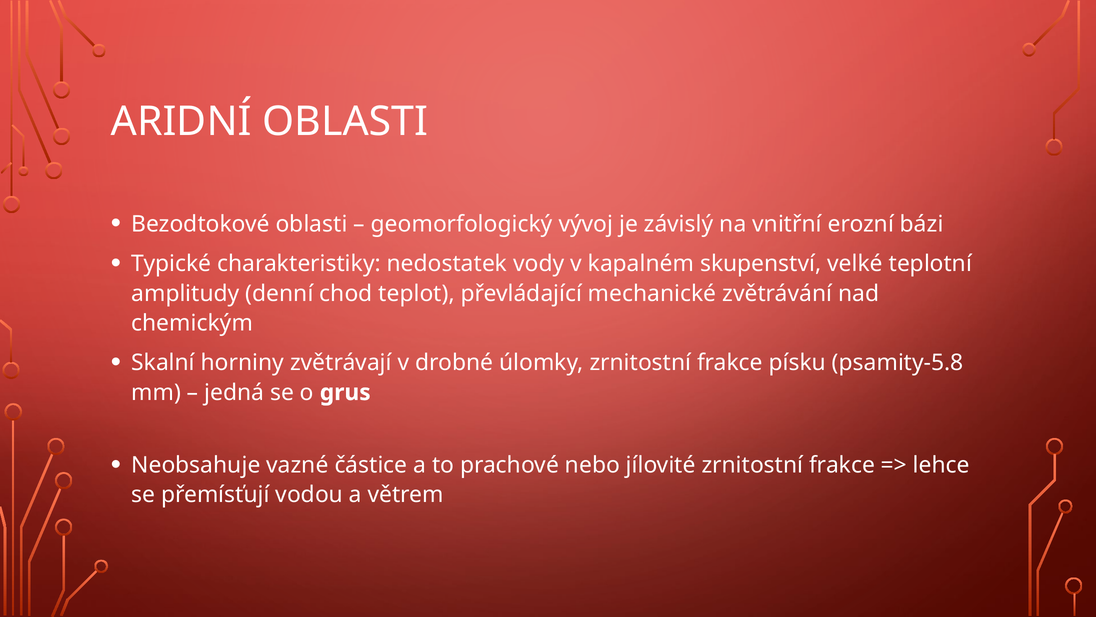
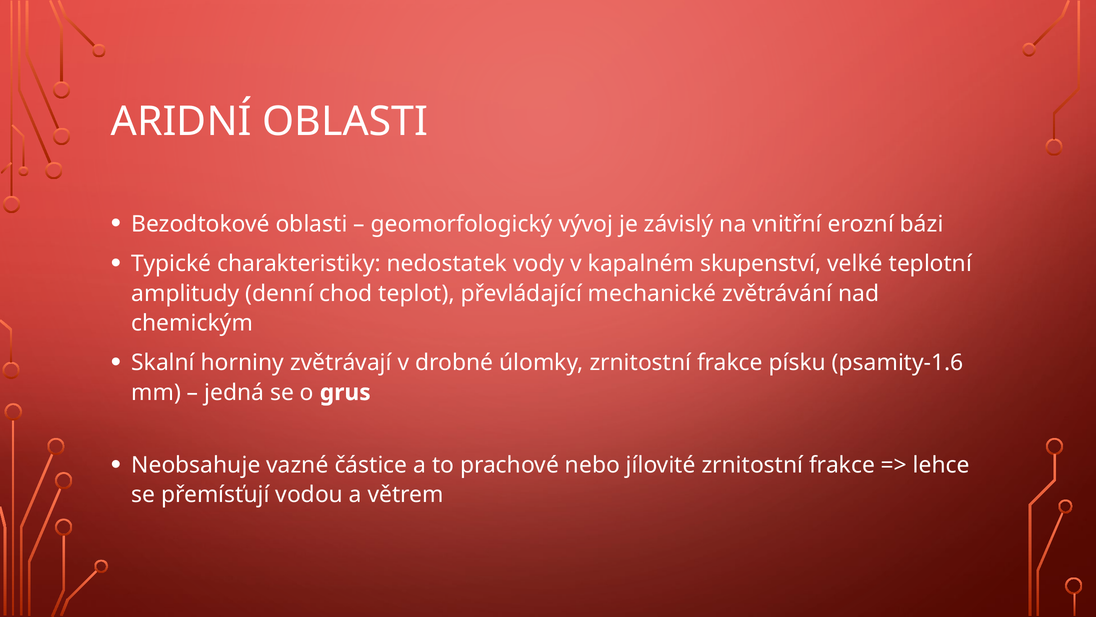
psamity-5.8: psamity-5.8 -> psamity-1.6
